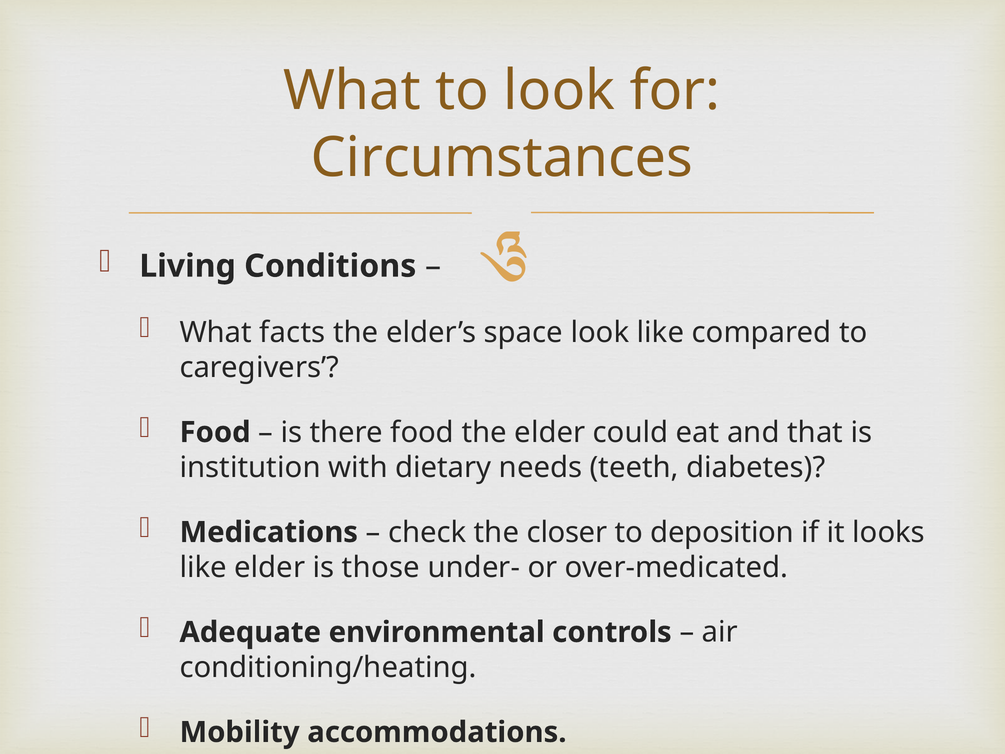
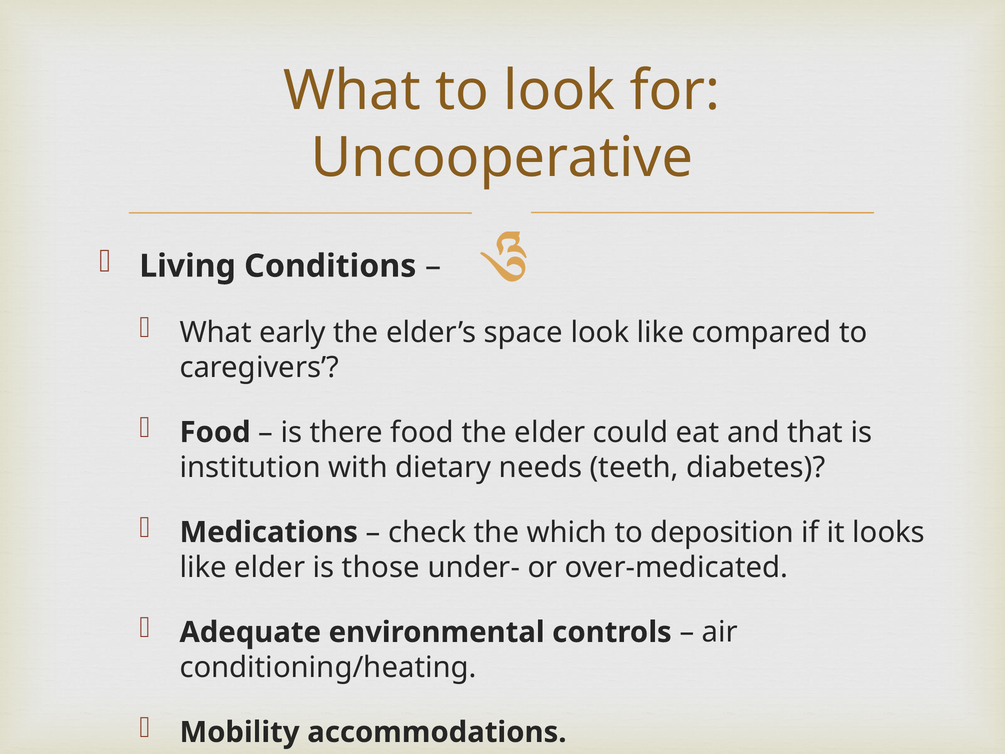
Circumstances: Circumstances -> Uncooperative
facts: facts -> early
closer: closer -> which
